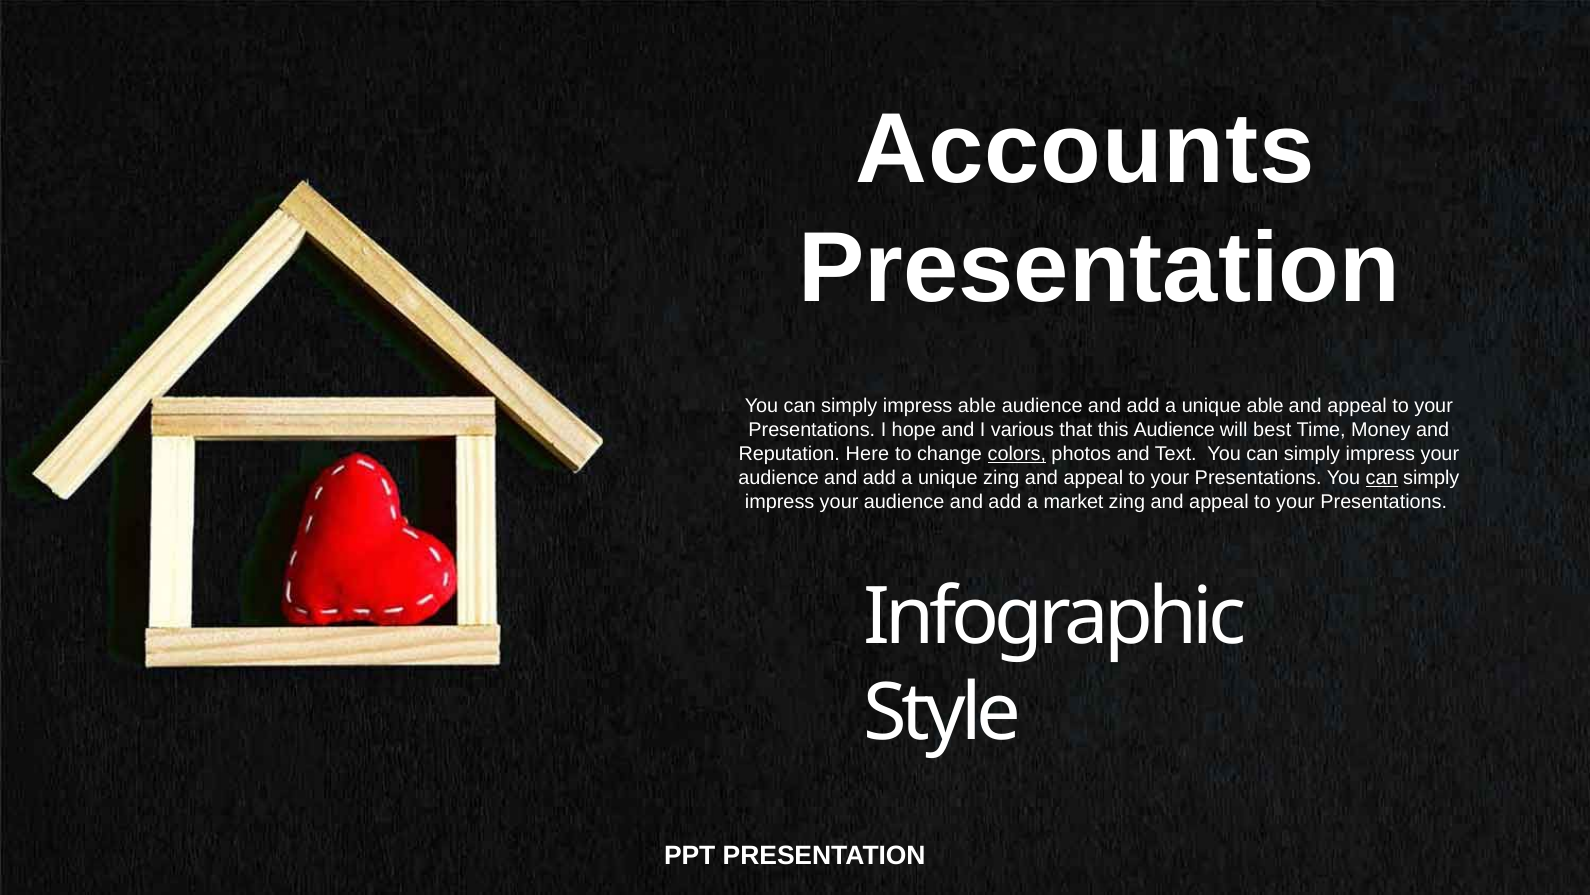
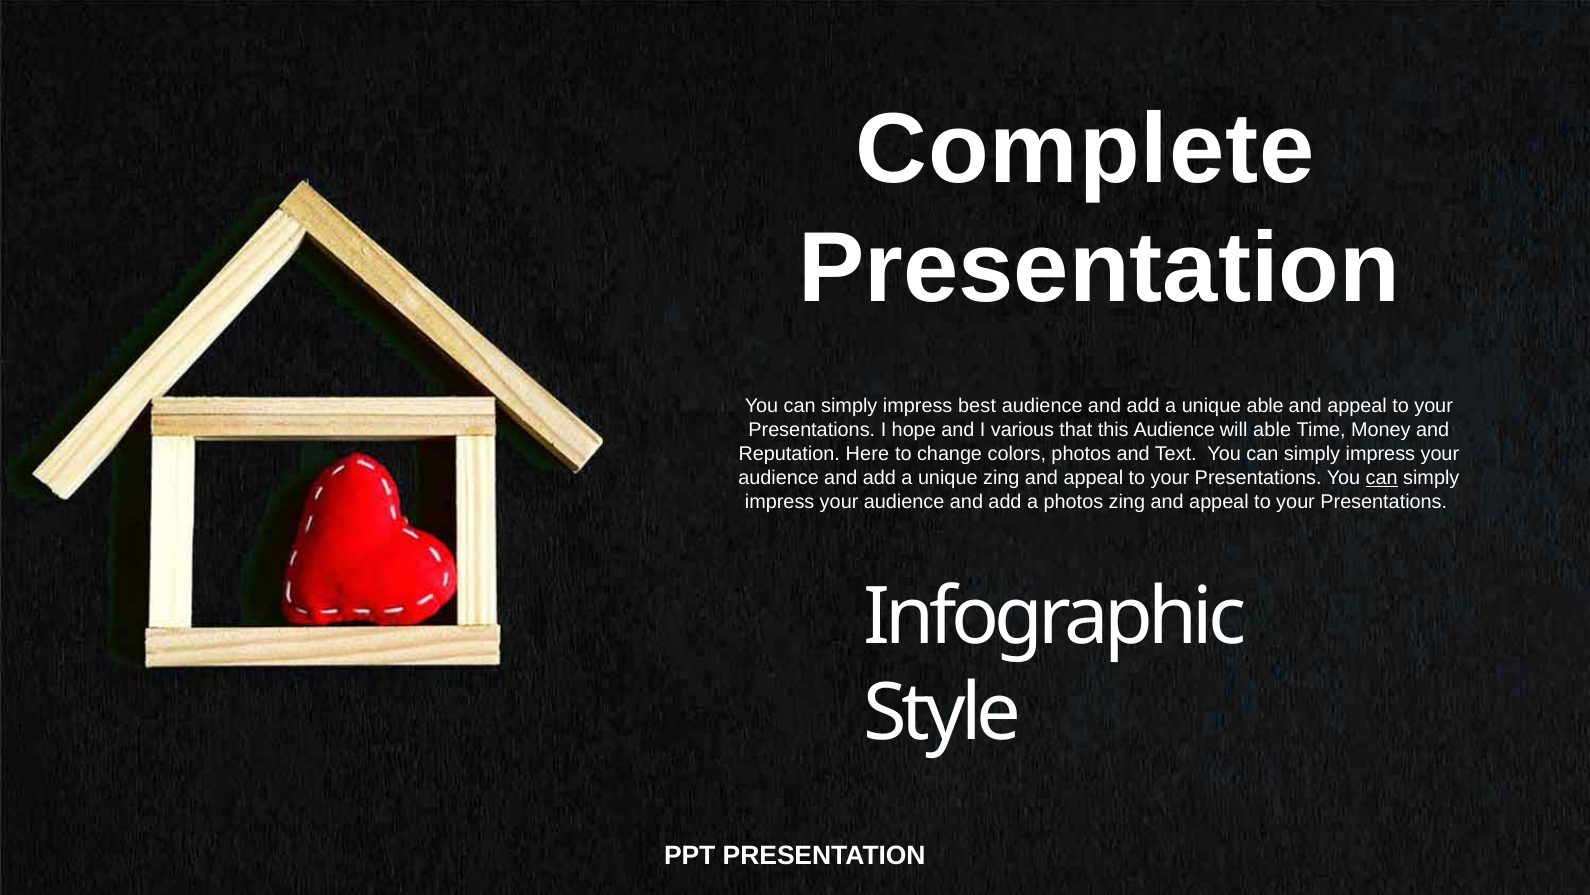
Accounts: Accounts -> Complete
impress able: able -> best
will best: best -> able
colors underline: present -> none
a market: market -> photos
